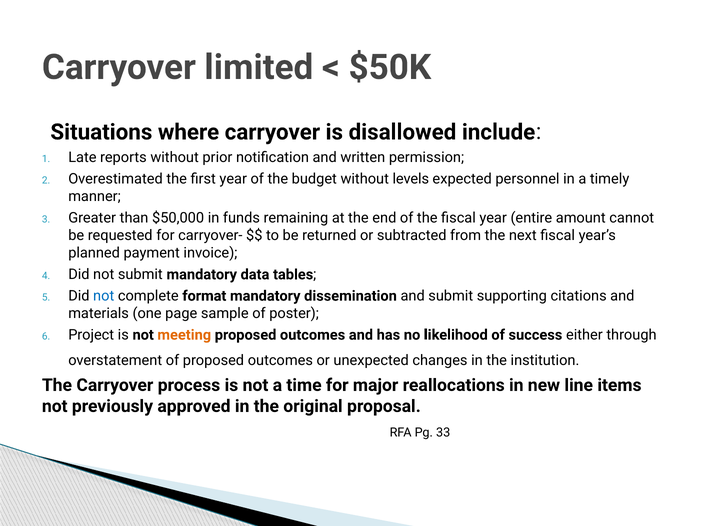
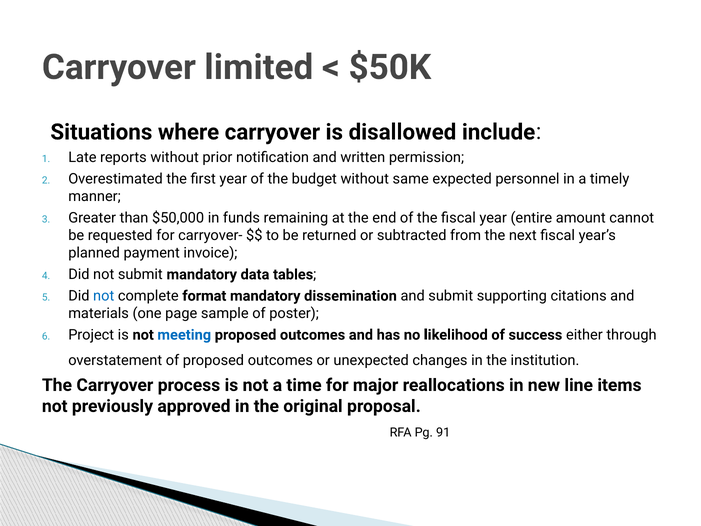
levels: levels -> same
meeting colour: orange -> blue
33: 33 -> 91
